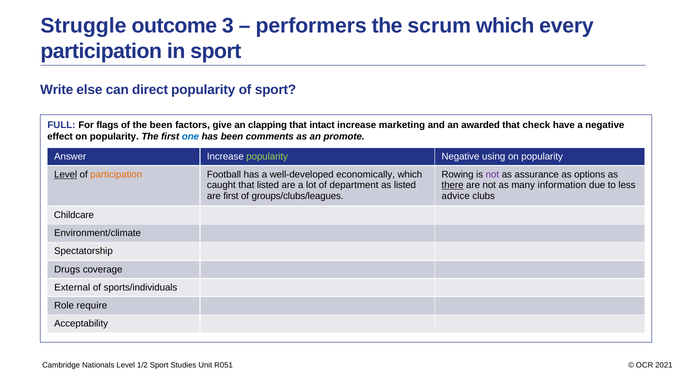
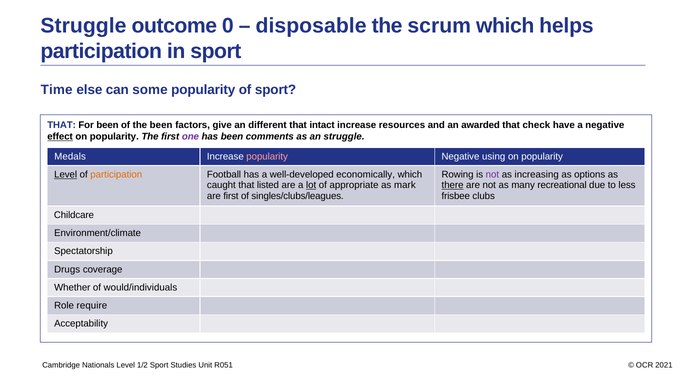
3: 3 -> 0
performers: performers -> disposable
every: every -> helps
Write: Write -> Time
direct: direct -> some
FULL at (61, 125): FULL -> THAT
For flags: flags -> been
clapping: clapping -> different
marketing: marketing -> resources
effect underline: none -> present
one colour: blue -> purple
an promote: promote -> struggle
Answer: Answer -> Medals
popularity at (267, 156) colour: light green -> pink
assurance: assurance -> increasing
lot underline: none -> present
department: department -> appropriate
as listed: listed -> mark
information: information -> recreational
groups/clubs/leagues: groups/clubs/leagues -> singles/clubs/leagues
advice: advice -> frisbee
External: External -> Whether
sports/individuals: sports/individuals -> would/individuals
